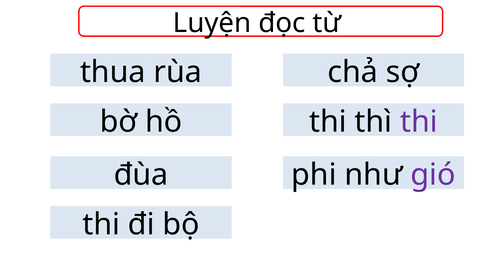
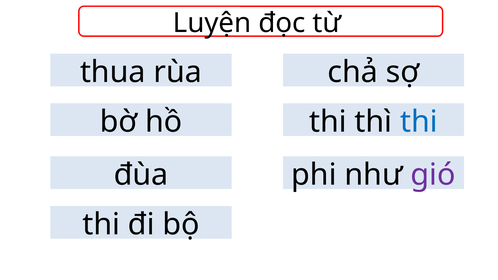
thi at (419, 122) colour: purple -> blue
